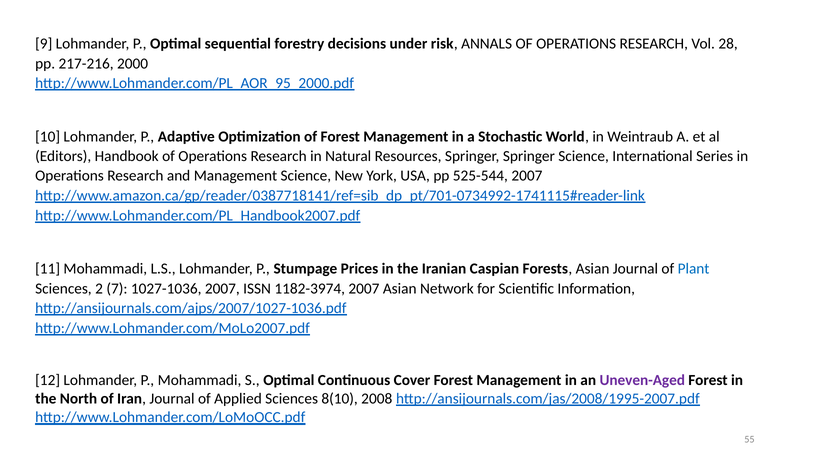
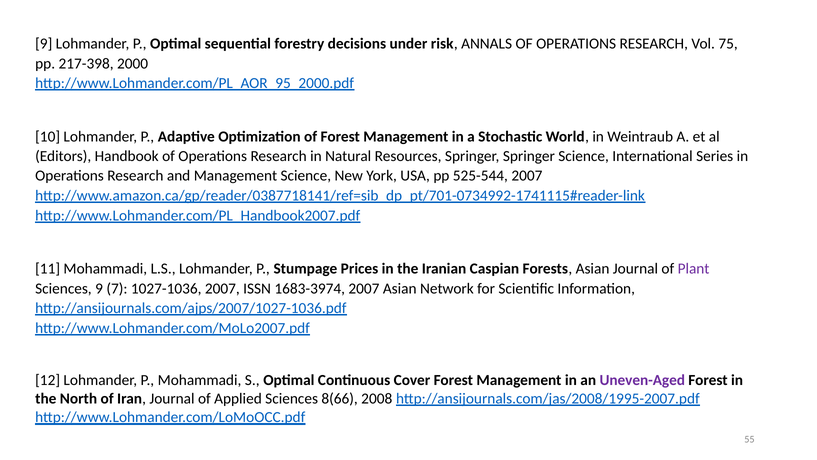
28: 28 -> 75
217-216: 217-216 -> 217-398
Plant colour: blue -> purple
Sciences 2: 2 -> 9
1182-3974: 1182-3974 -> 1683-3974
8(10: 8(10 -> 8(66
